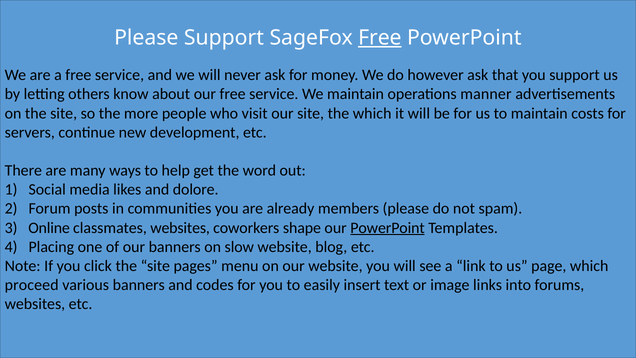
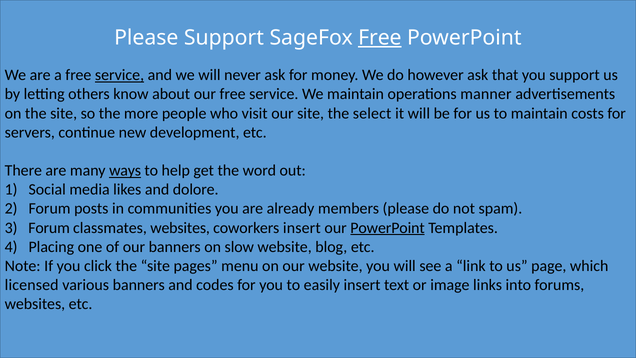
service at (120, 75) underline: none -> present
the which: which -> select
ways underline: none -> present
Online at (49, 228): Online -> Forum
coworkers shape: shape -> insert
proceed: proceed -> licensed
